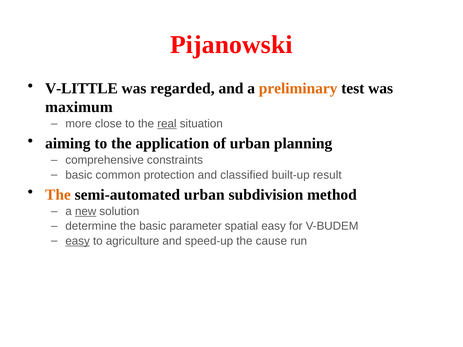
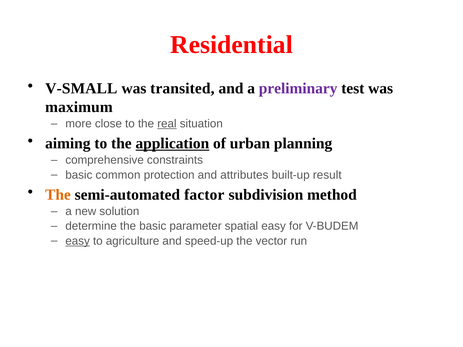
Pijanowski: Pijanowski -> Residential
V-LITTLE: V-LITTLE -> V-SMALL
regarded: regarded -> transited
preliminary colour: orange -> purple
application underline: none -> present
classified: classified -> attributes
semi-automated urban: urban -> factor
new underline: present -> none
cause: cause -> vector
